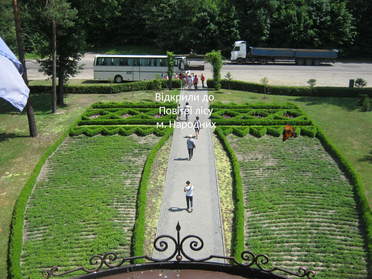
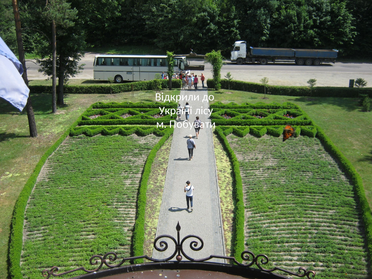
Повітрі: Повітрі -> Україні
Народних: Народних -> Побувати
